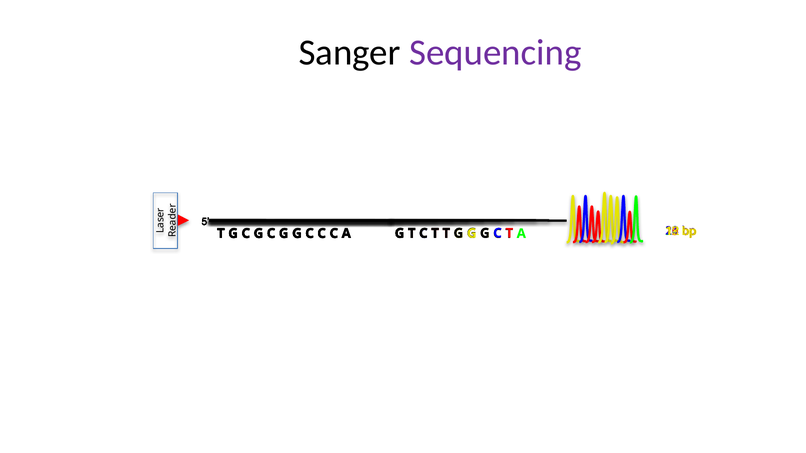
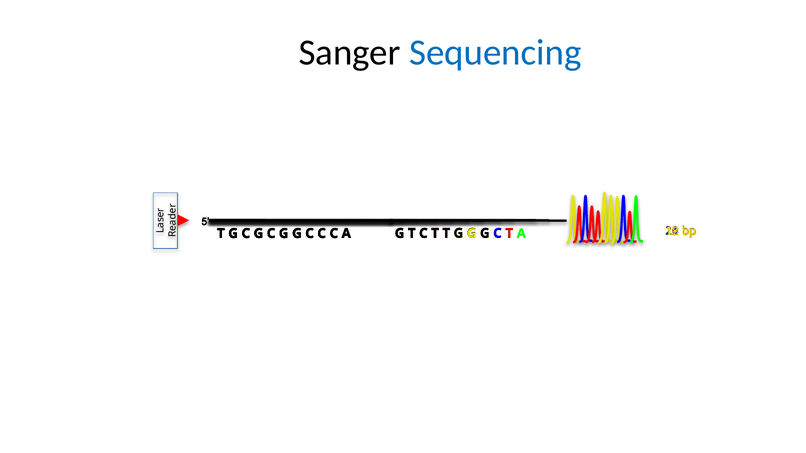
Sequencing colour: purple -> blue
